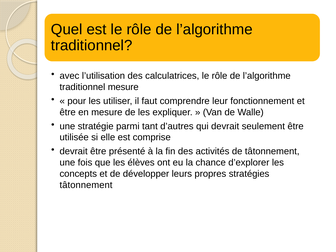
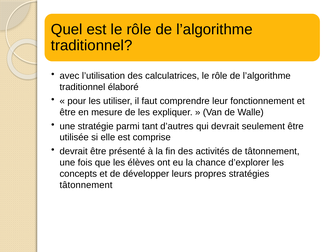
traditionnel mesure: mesure -> élaboré
